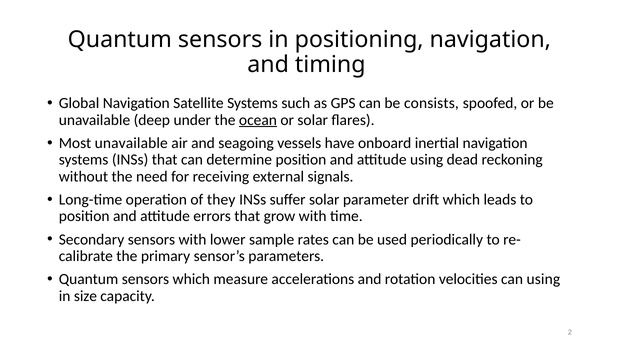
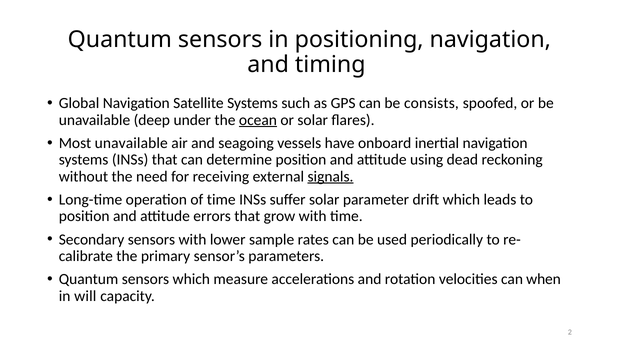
signals underline: none -> present
of they: they -> time
can using: using -> when
size: size -> will
